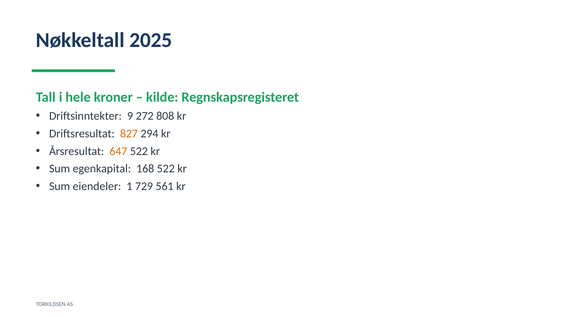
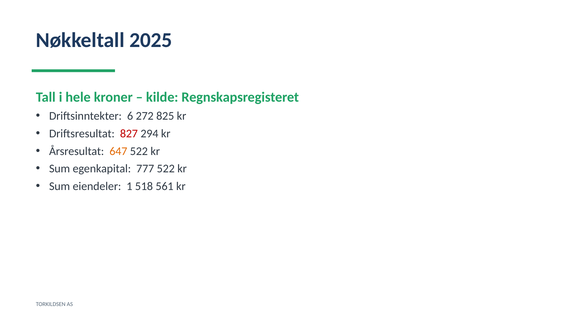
9: 9 -> 6
808: 808 -> 825
827 colour: orange -> red
168: 168 -> 777
729: 729 -> 518
